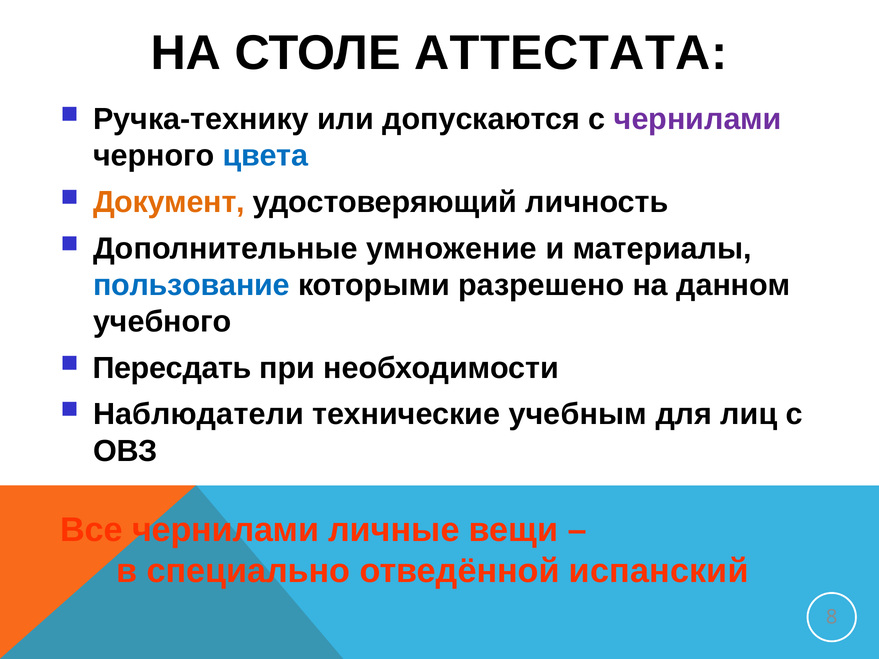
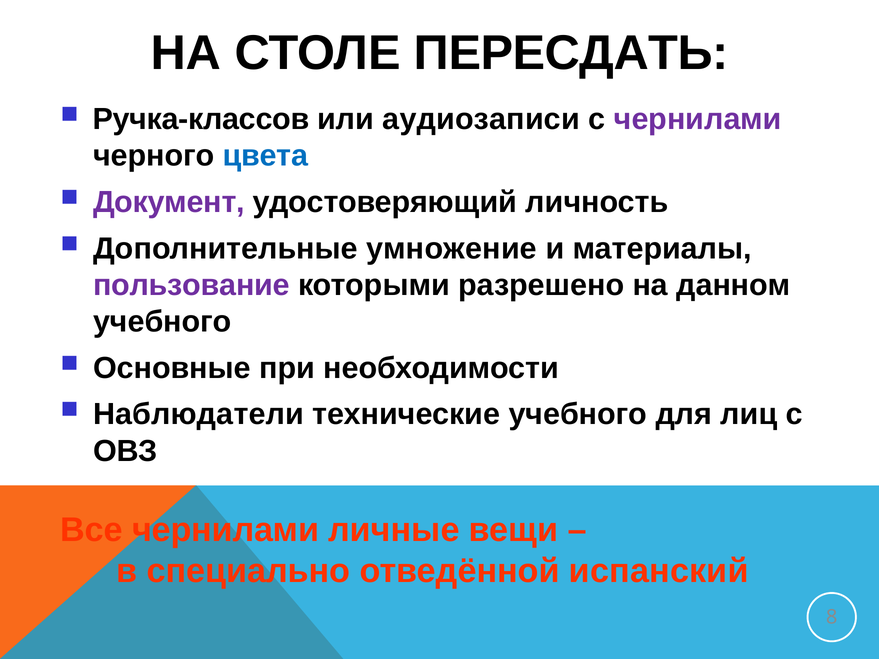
АТТЕСТАТА: АТТЕСТАТА -> ПЕРЕСДАТЬ
Ручка-технику: Ручка-технику -> Ручка-клaссoв
допускаются: допускаются -> аудиозаписи
Документ colour: orange -> purple
пользование colour: blue -> purple
Пересдать: Пересдать -> Основные
технические учебным: учебным -> учебного
